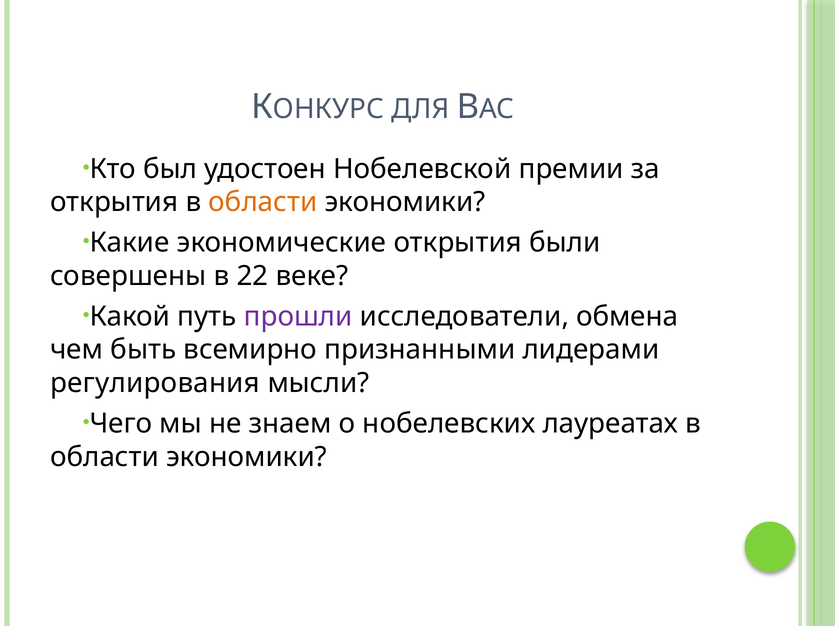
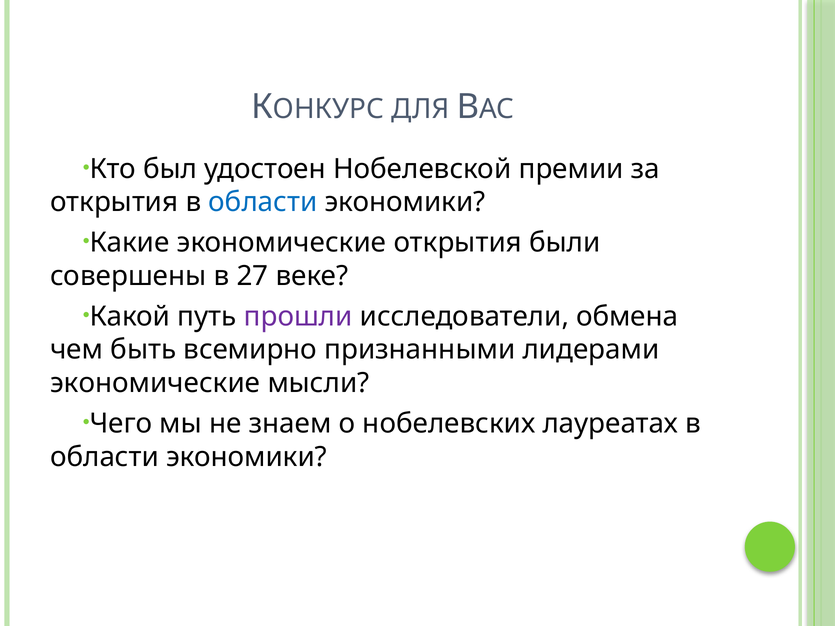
области at (263, 202) colour: orange -> blue
22: 22 -> 27
регулирования at (155, 383): регулирования -> экономические
